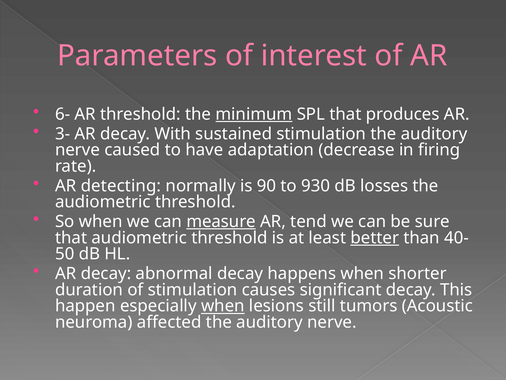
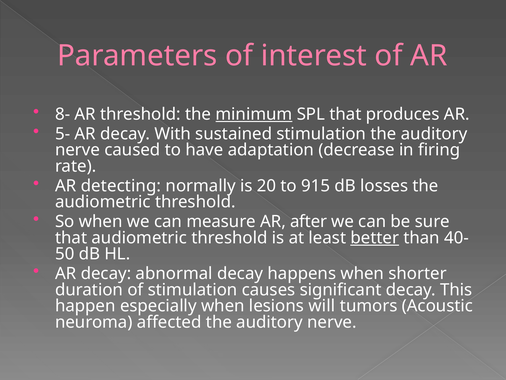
6-: 6- -> 8-
3-: 3- -> 5-
90: 90 -> 20
930: 930 -> 915
measure underline: present -> none
tend: tend -> after
when at (223, 306) underline: present -> none
still: still -> will
